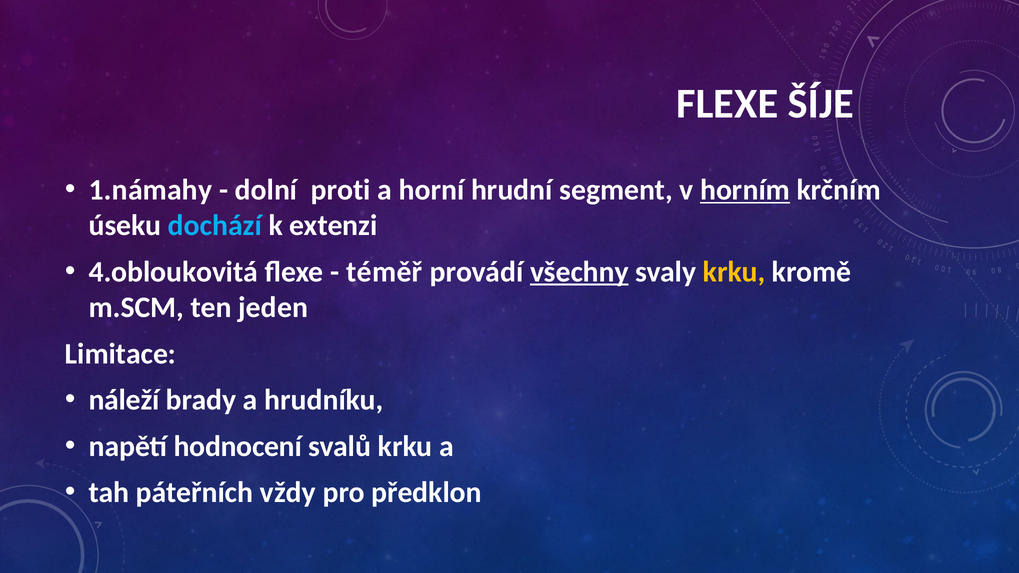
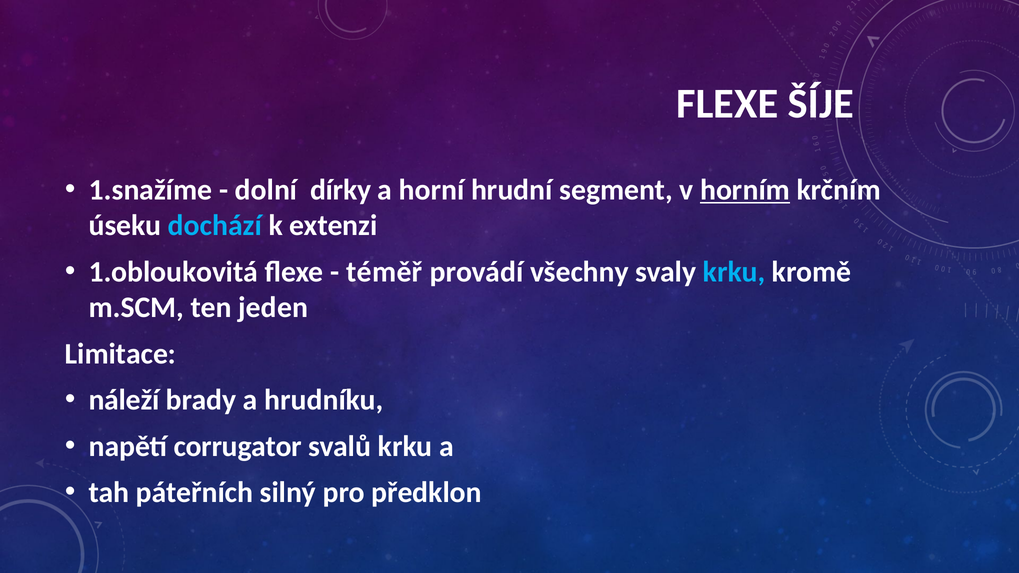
1.námahy: 1.námahy -> 1.snažíme
proti: proti -> dírky
4.obloukovitá: 4.obloukovitá -> 1.obloukovitá
všechny underline: present -> none
krku at (734, 272) colour: yellow -> light blue
hodnocení: hodnocení -> corrugator
vždy: vždy -> silný
